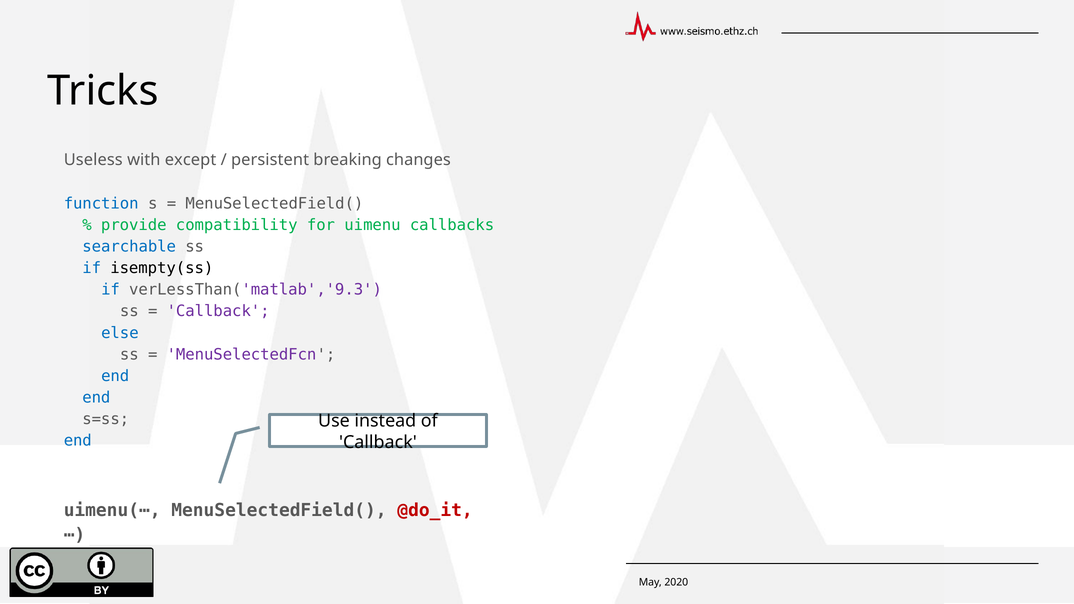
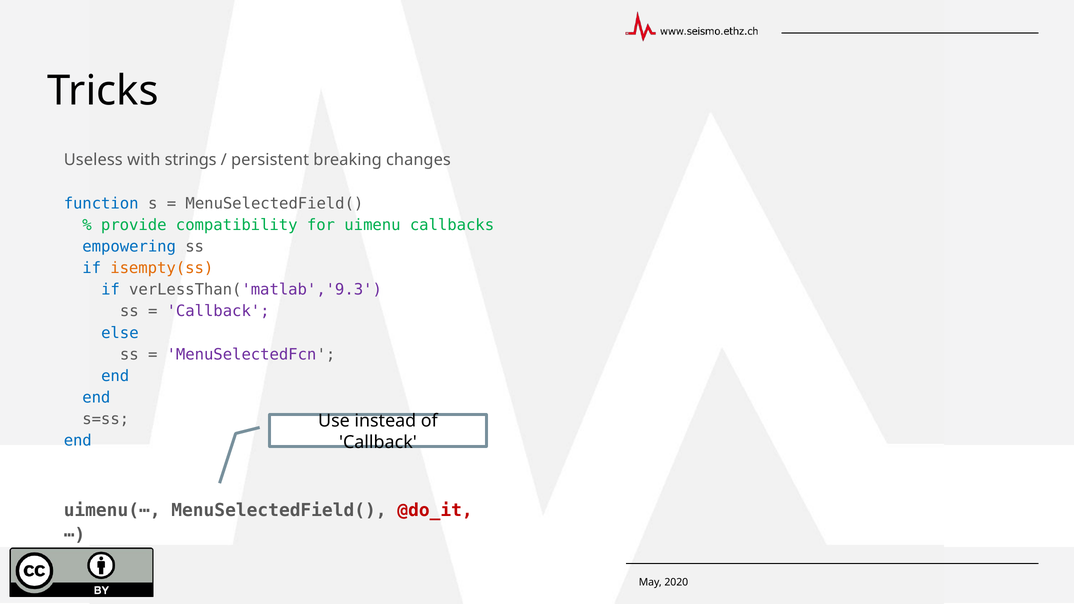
except: except -> strings
searchable: searchable -> empowering
isempty(ss colour: black -> orange
